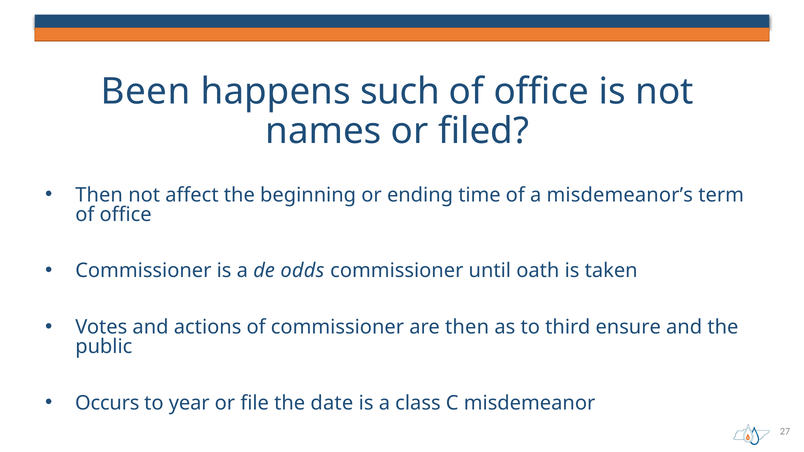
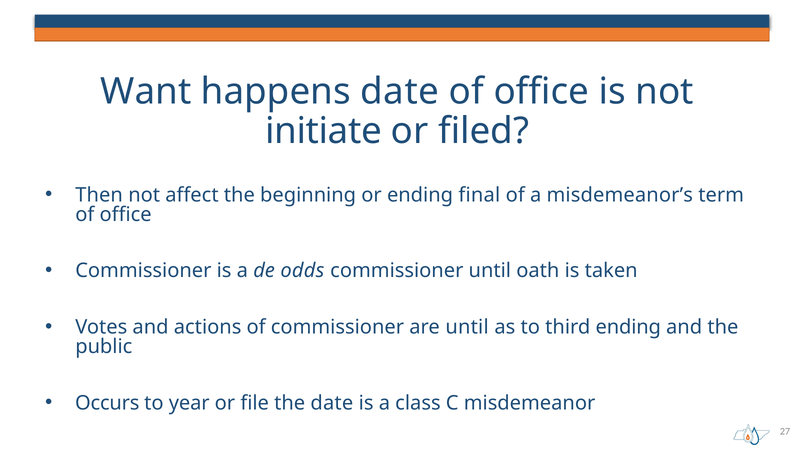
Been: Been -> Want
happens such: such -> date
names: names -> initiate
time: time -> final
are then: then -> until
third ensure: ensure -> ending
